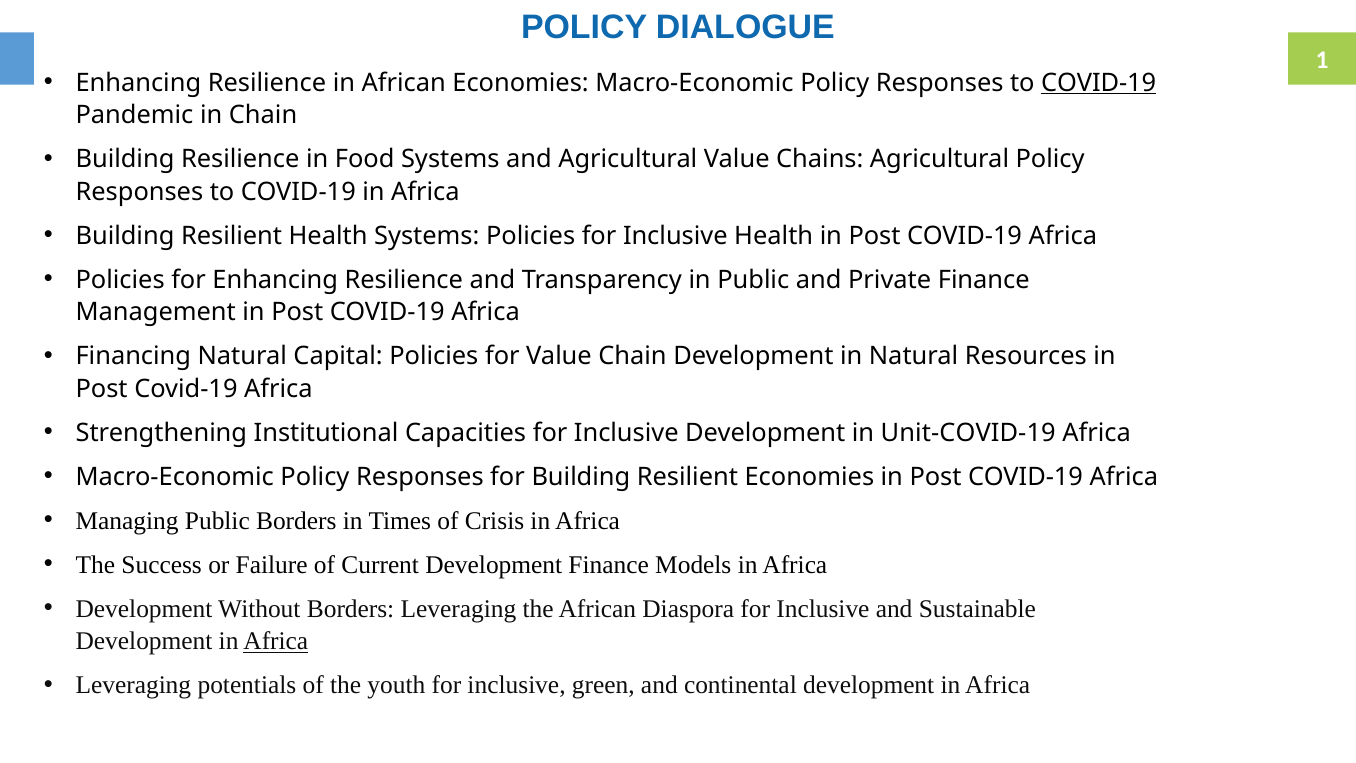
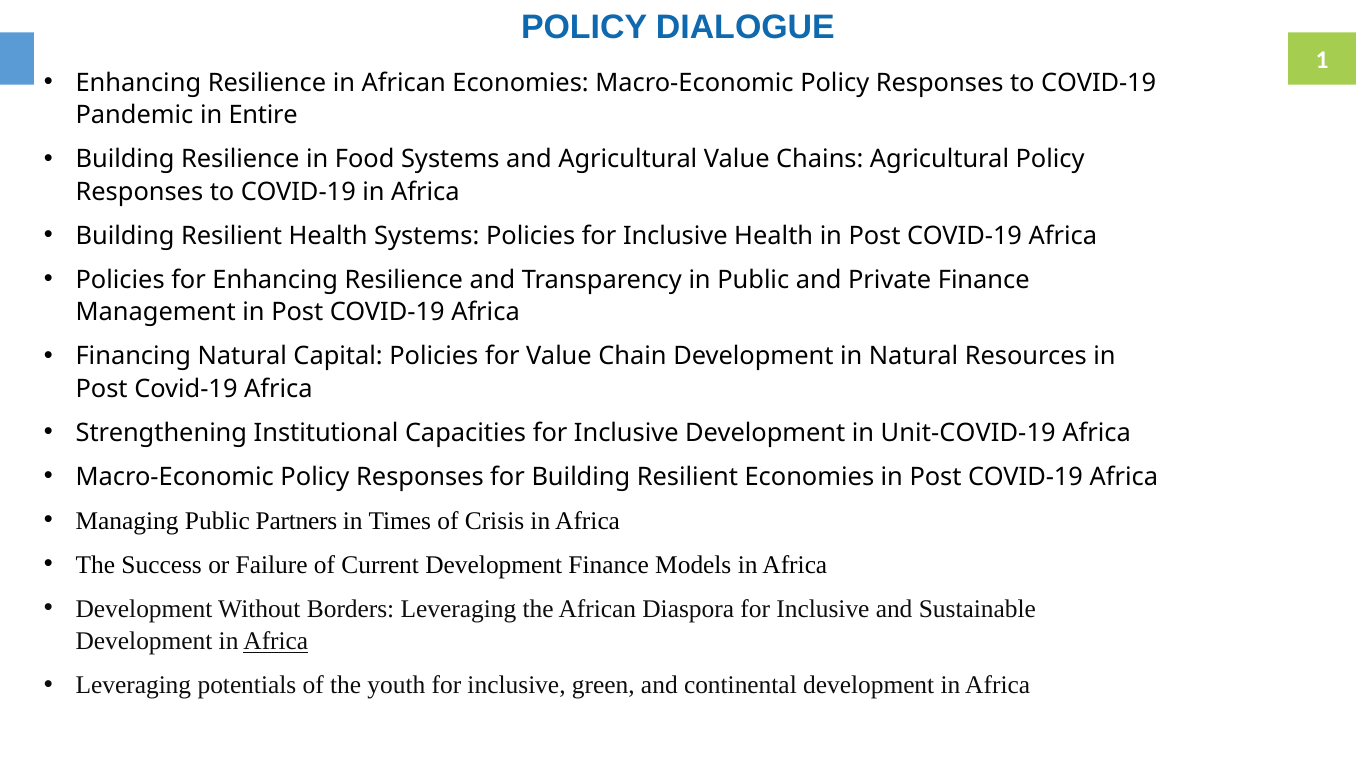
COVID-19 at (1099, 83) underline: present -> none
in Chain: Chain -> Entire
Public Borders: Borders -> Partners
